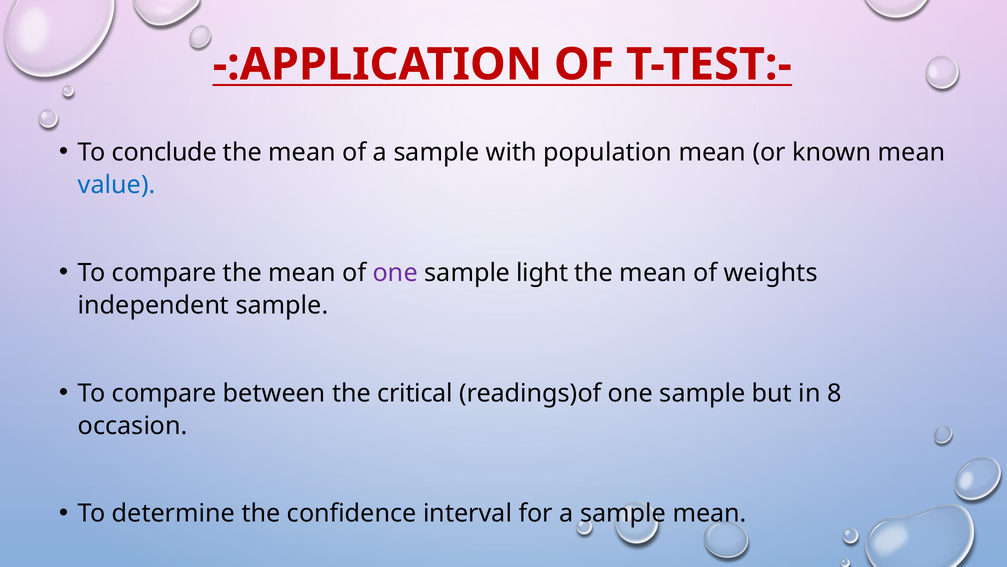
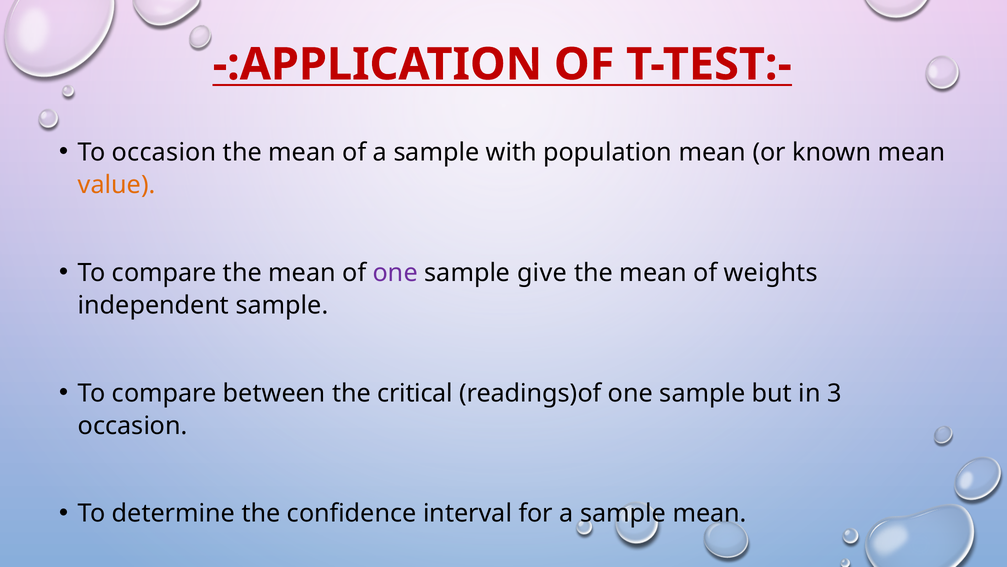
To conclude: conclude -> occasion
value colour: blue -> orange
light: light -> give
8: 8 -> 3
